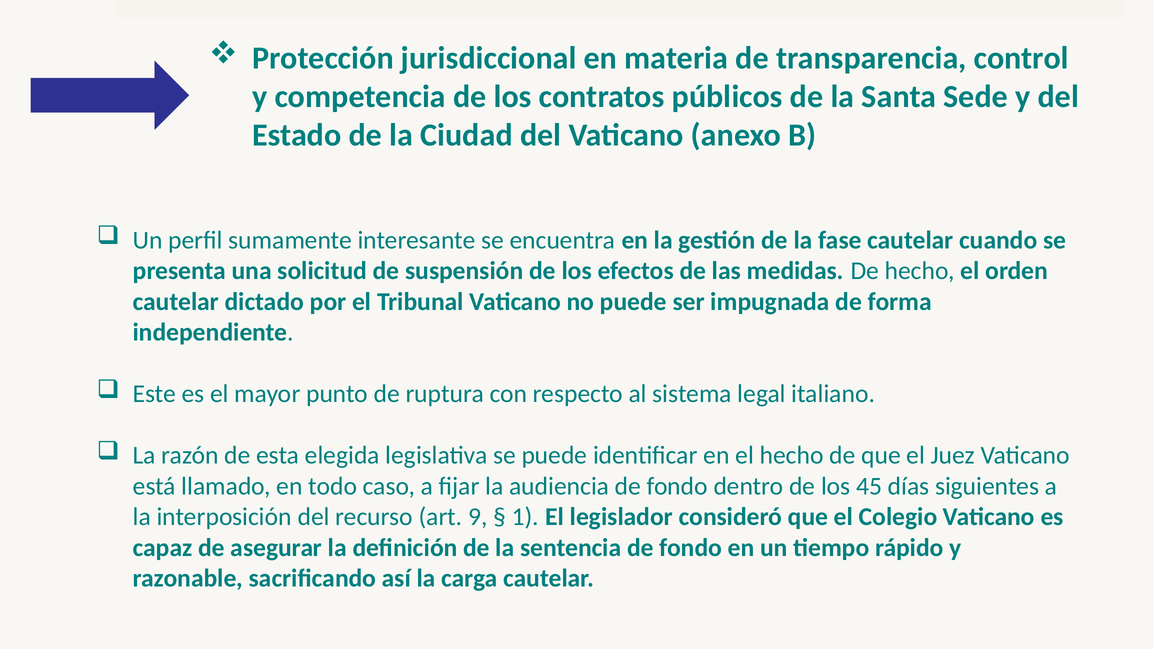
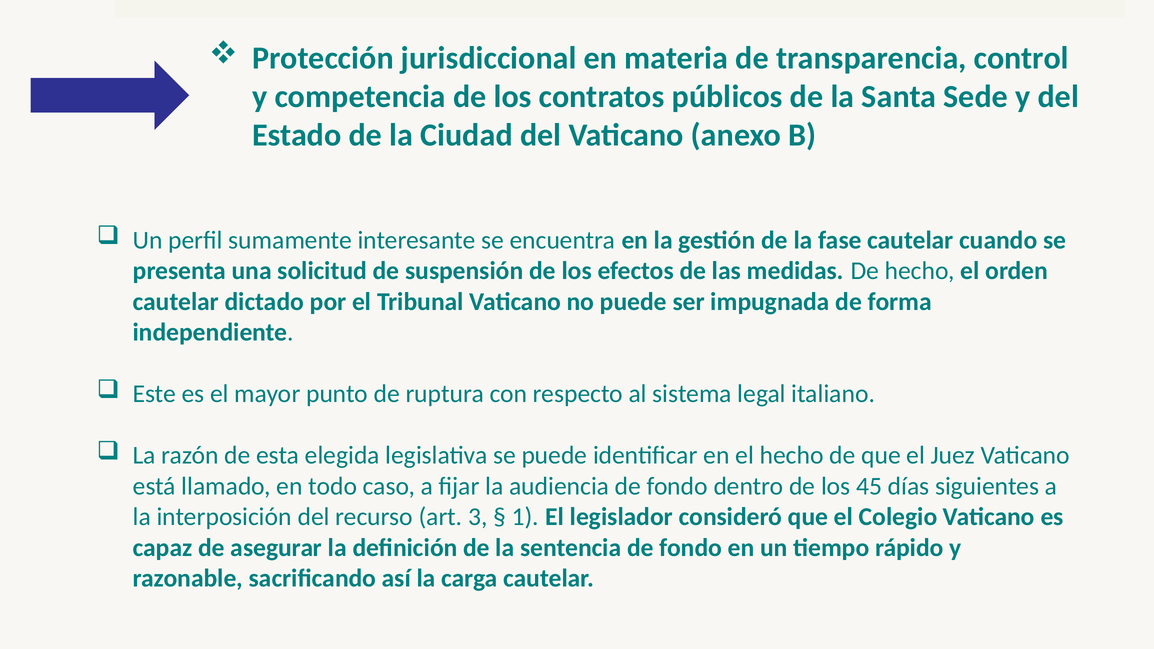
9: 9 -> 3
